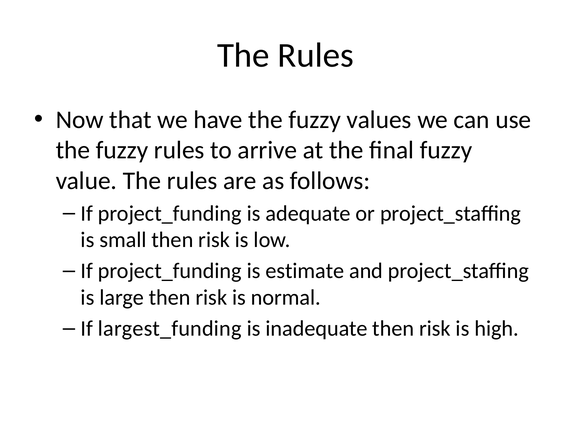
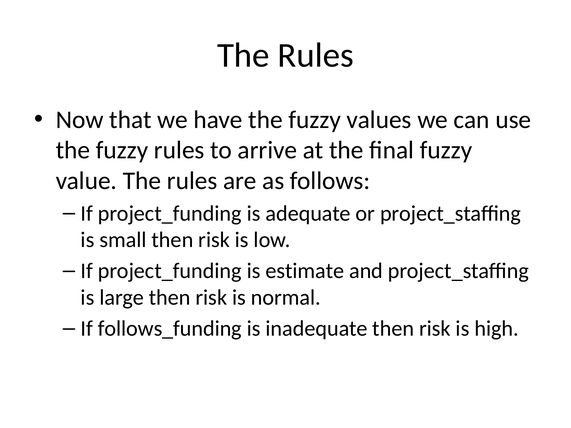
largest_funding: largest_funding -> follows_funding
